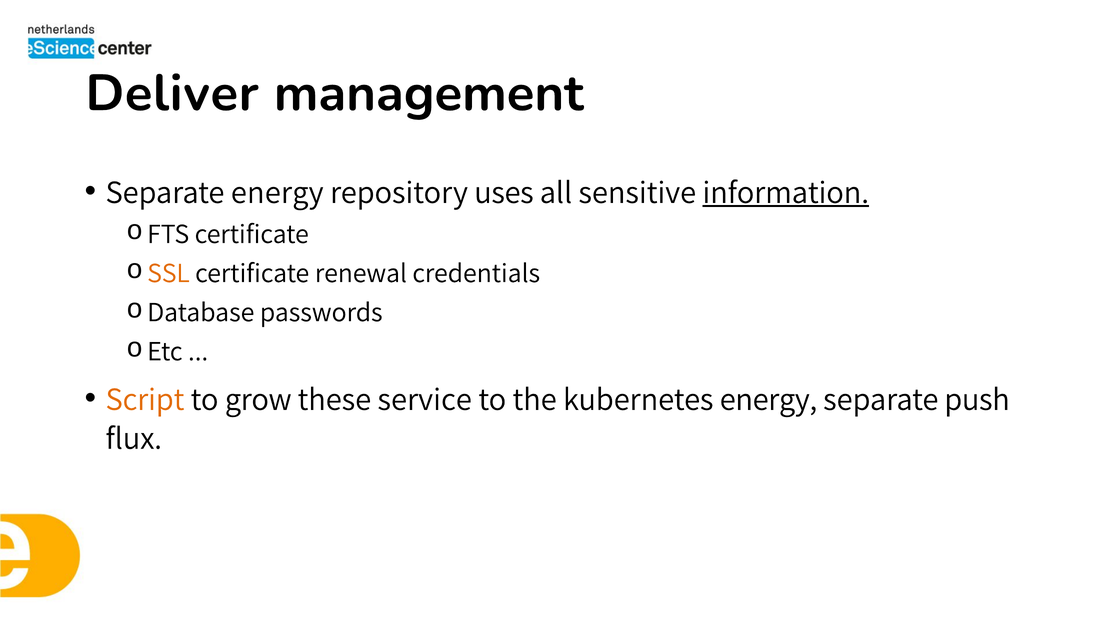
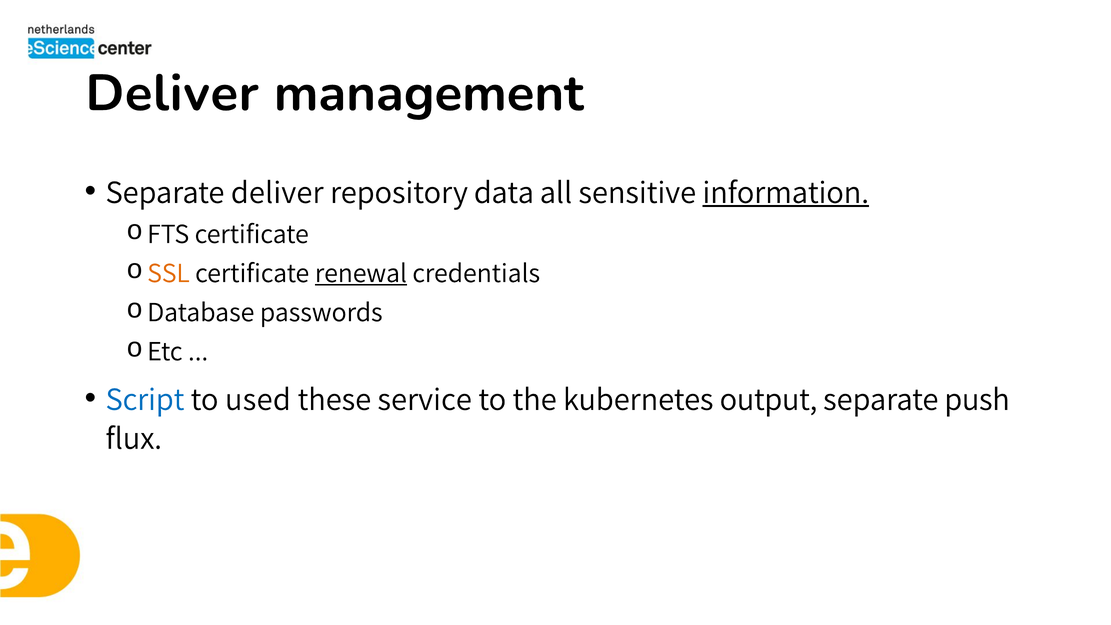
Separate energy: energy -> deliver
uses: uses -> data
renewal underline: none -> present
Script colour: orange -> blue
grow: grow -> used
kubernetes energy: energy -> output
